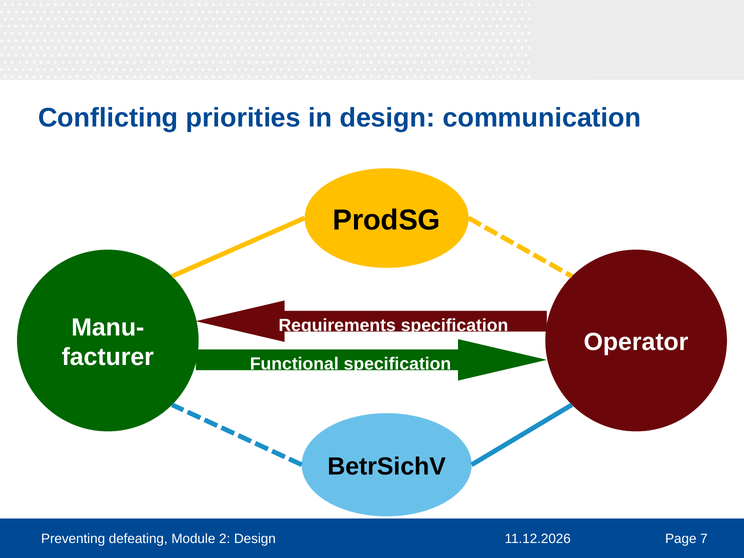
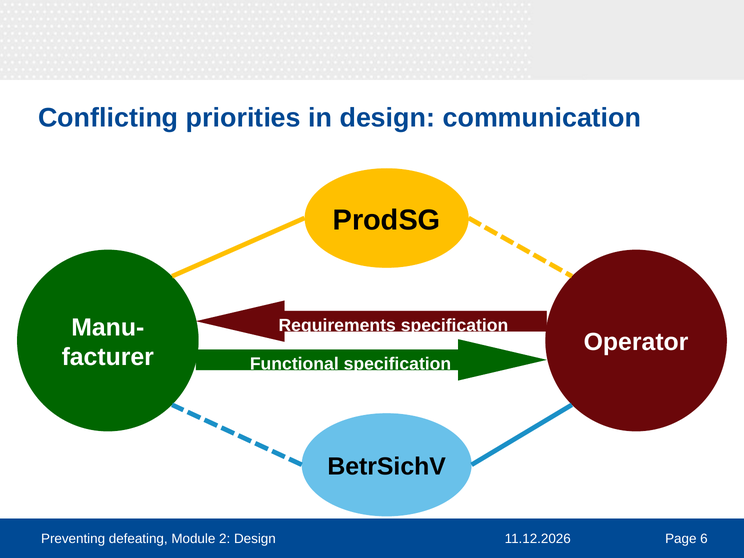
7: 7 -> 6
